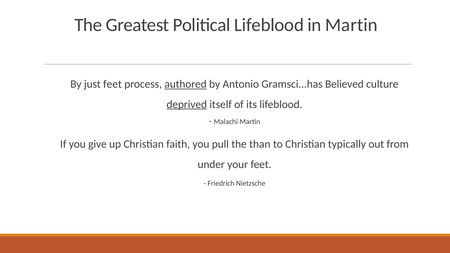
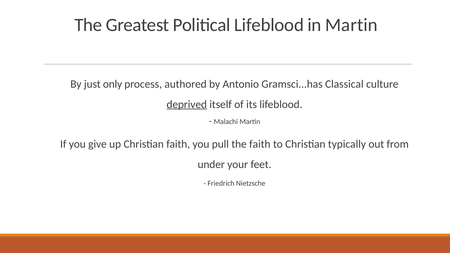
just feet: feet -> only
authored underline: present -> none
Believed: Believed -> Classical
the than: than -> faith
